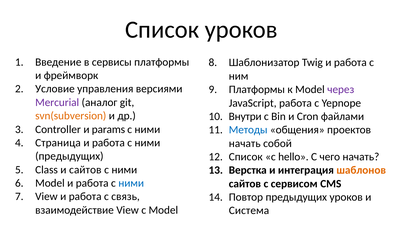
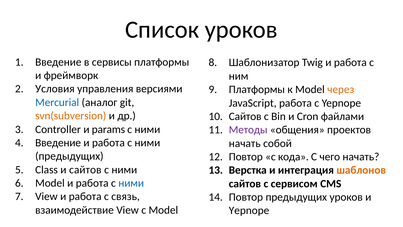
Условие: Условие -> Условия
через colour: purple -> orange
Mercurial colour: purple -> blue
Внутри at (245, 116): Внутри -> Сайтов
Методы colour: blue -> purple
Страница at (58, 143): Страница -> Введение
Список at (246, 157): Список -> Повтор
hello: hello -> кода
Система at (249, 210): Система -> Yepnope
